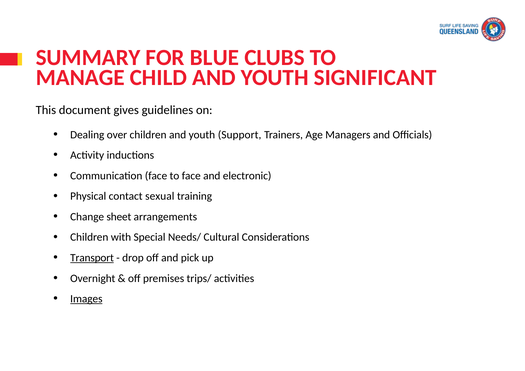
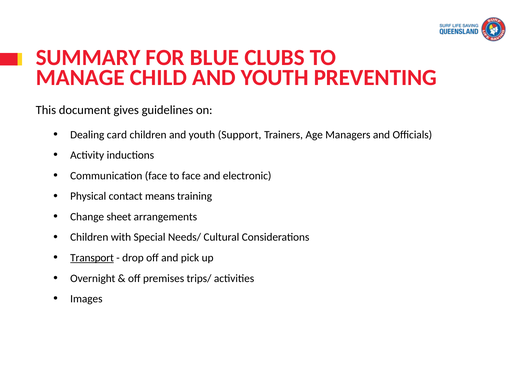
SIGNIFICANT: SIGNIFICANT -> PREVENTING
over: over -> card
sexual: sexual -> means
Images underline: present -> none
